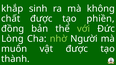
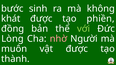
khắp: khắp -> bước
chất: chất -> khát
nhờ colour: light green -> pink
